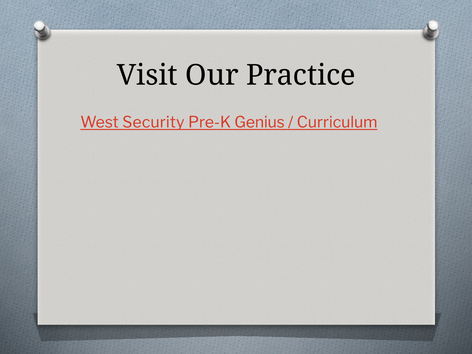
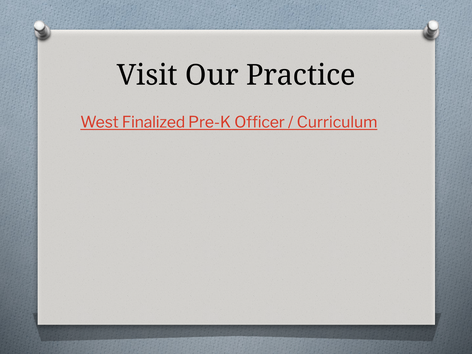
Security: Security -> Finalized
Genius: Genius -> Officer
